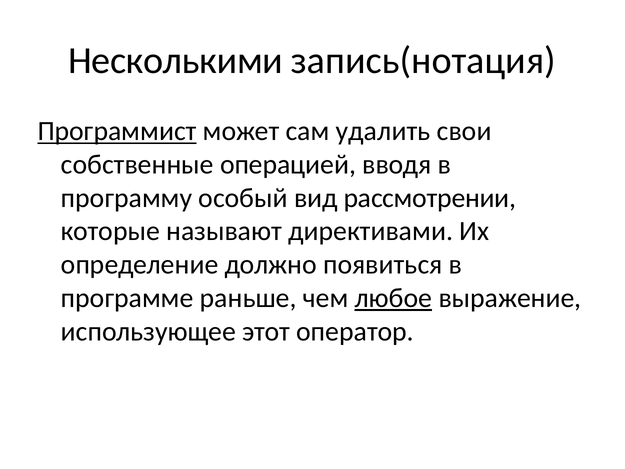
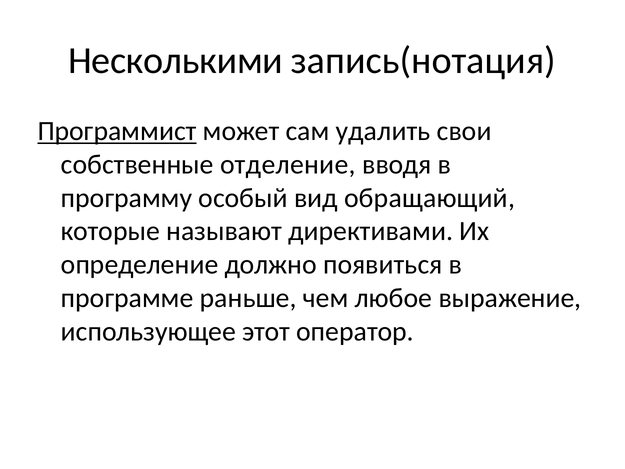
операцией: операцией -> отделение
рассмотрении: рассмотрении -> обращающий
любое underline: present -> none
